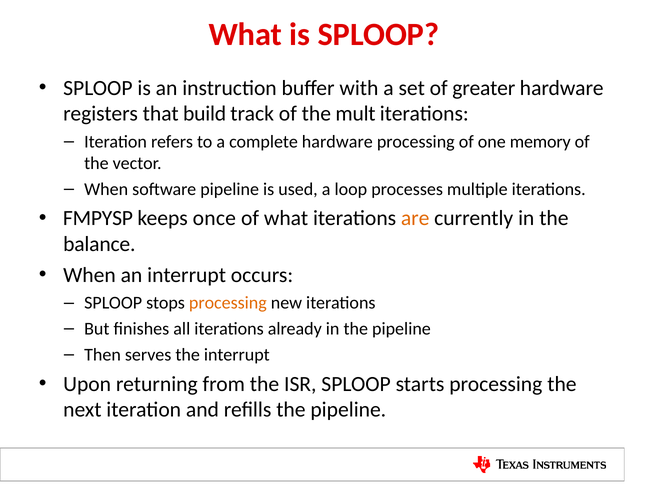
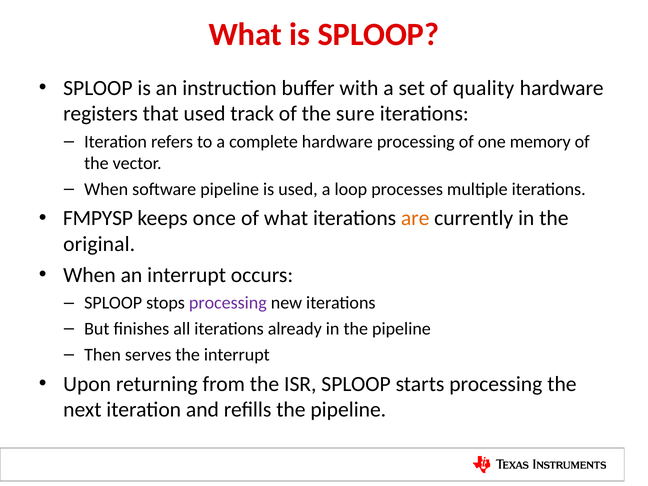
greater: greater -> quality
that build: build -> used
mult: mult -> sure
balance: balance -> original
processing at (228, 303) colour: orange -> purple
